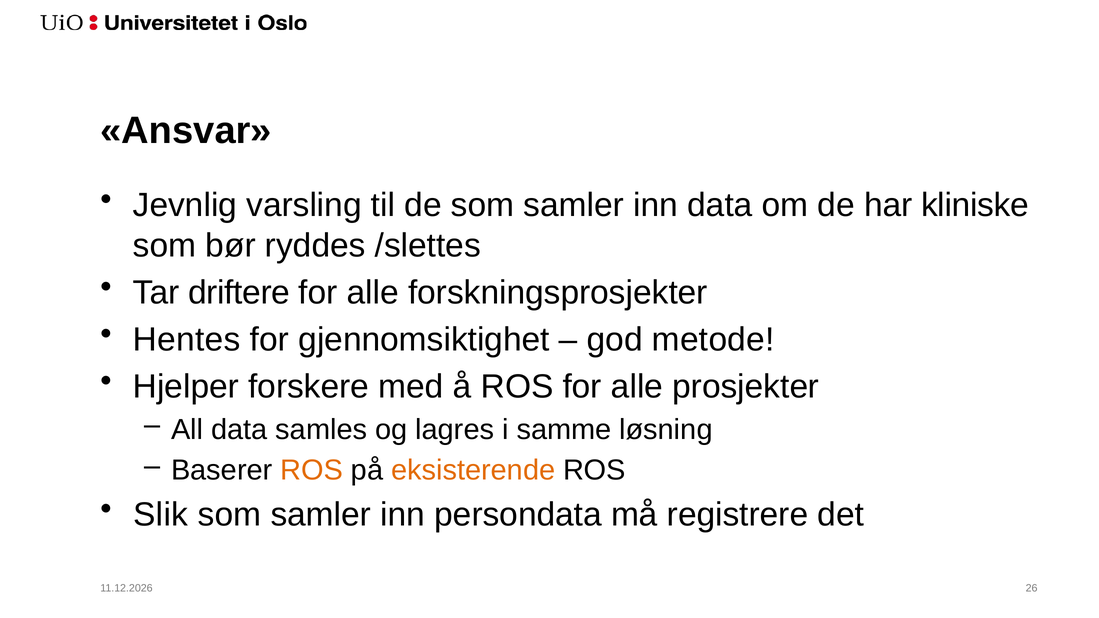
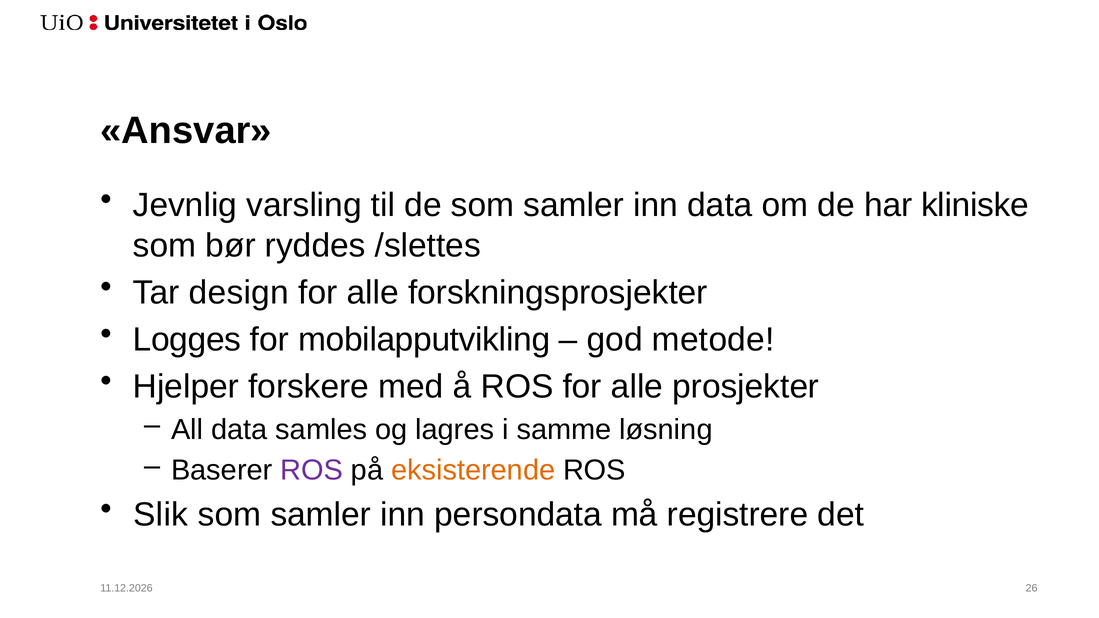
driftere: driftere -> design
Hentes: Hentes -> Logges
gjennomsiktighet: gjennomsiktighet -> mobilapputvikling
ROS at (312, 470) colour: orange -> purple
